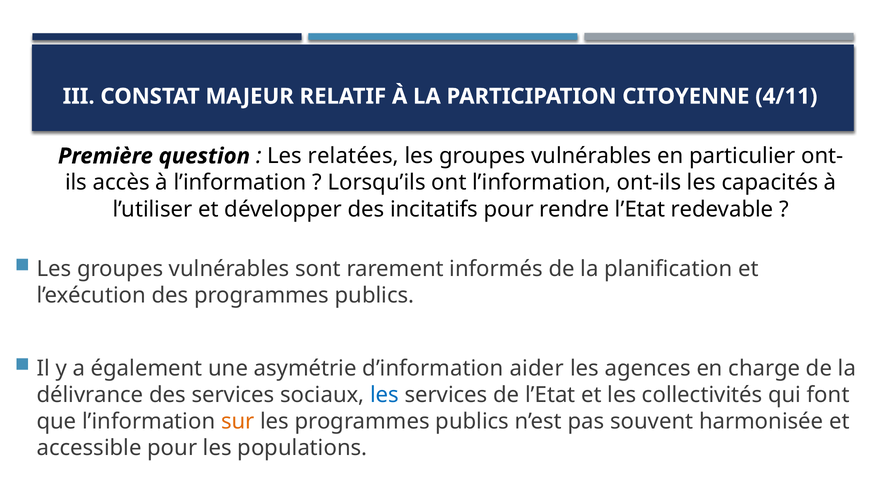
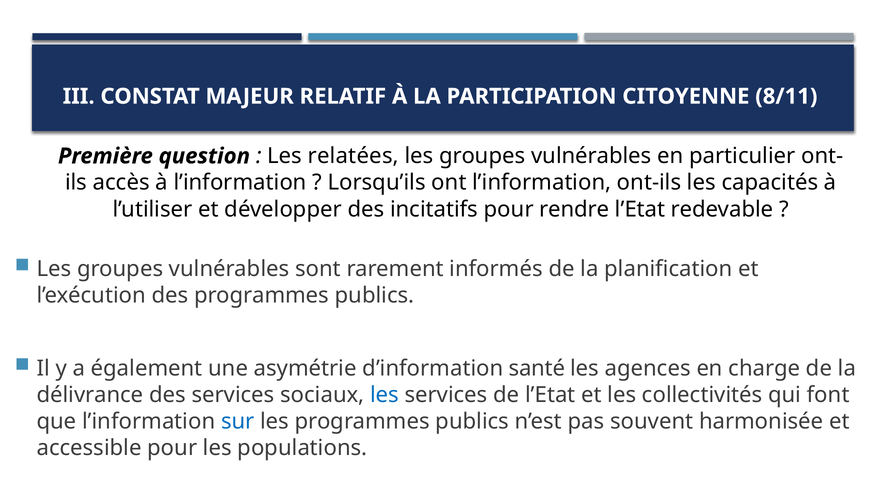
4/11: 4/11 -> 8/11
aider: aider -> santé
sur colour: orange -> blue
